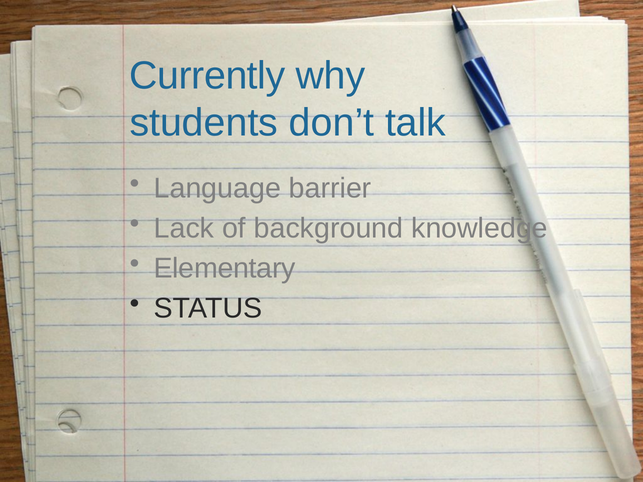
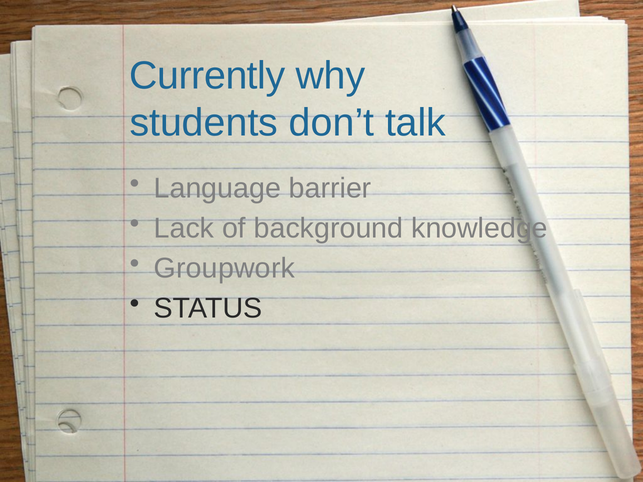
Elementary: Elementary -> Groupwork
